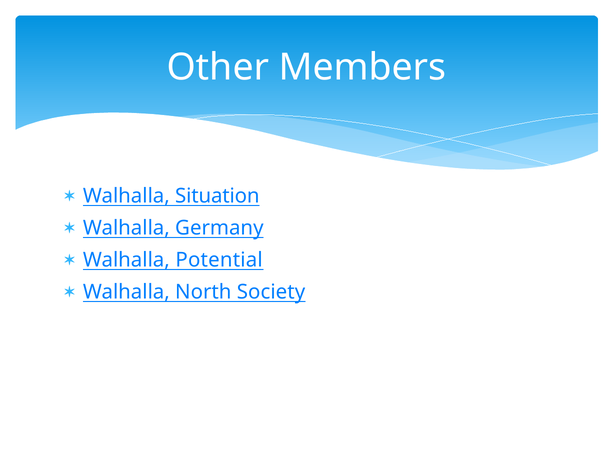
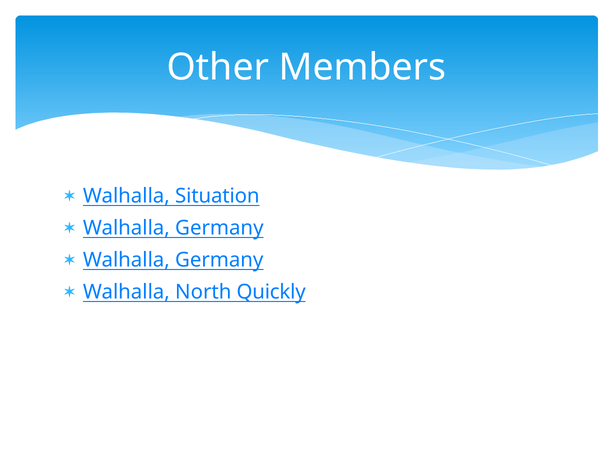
Potential at (219, 260): Potential -> Germany
Society: Society -> Quickly
